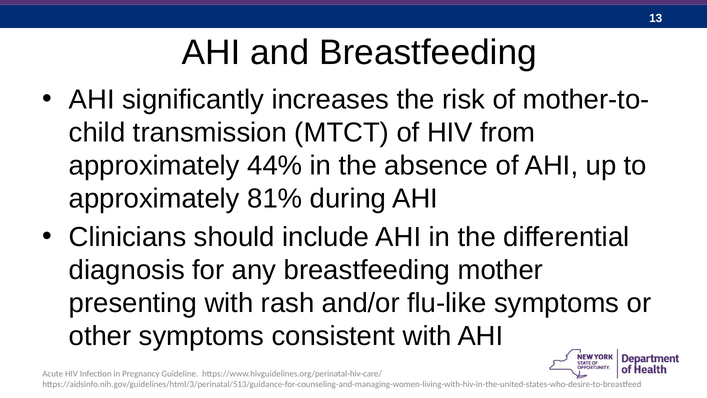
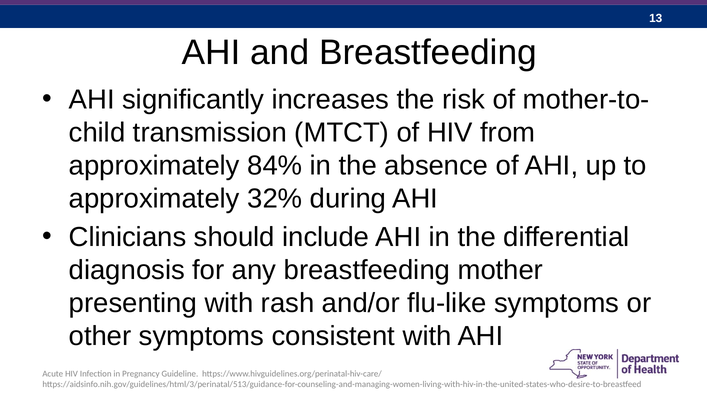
44%: 44% -> 84%
81%: 81% -> 32%
